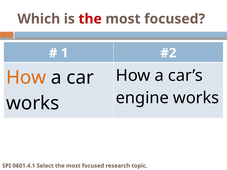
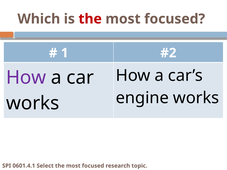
How at (26, 78) colour: orange -> purple
